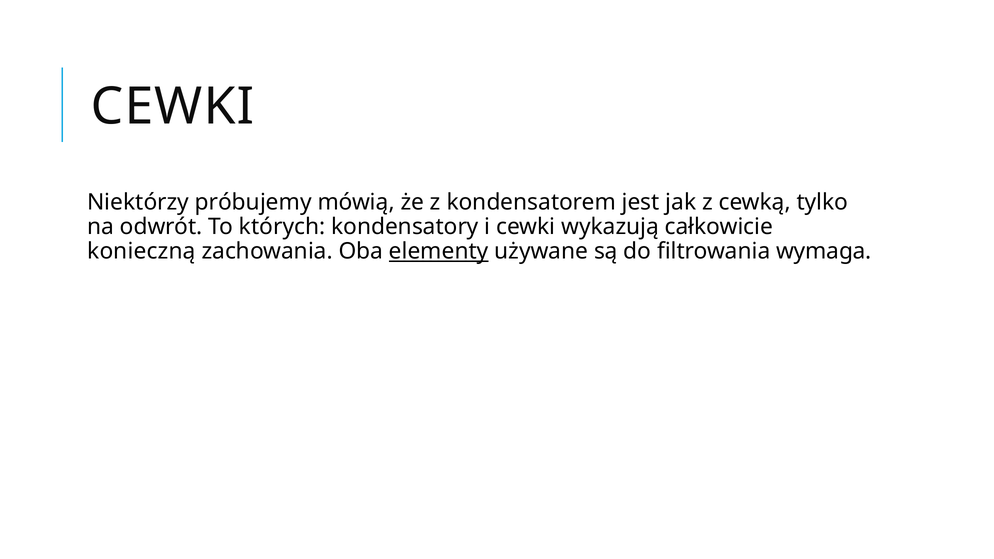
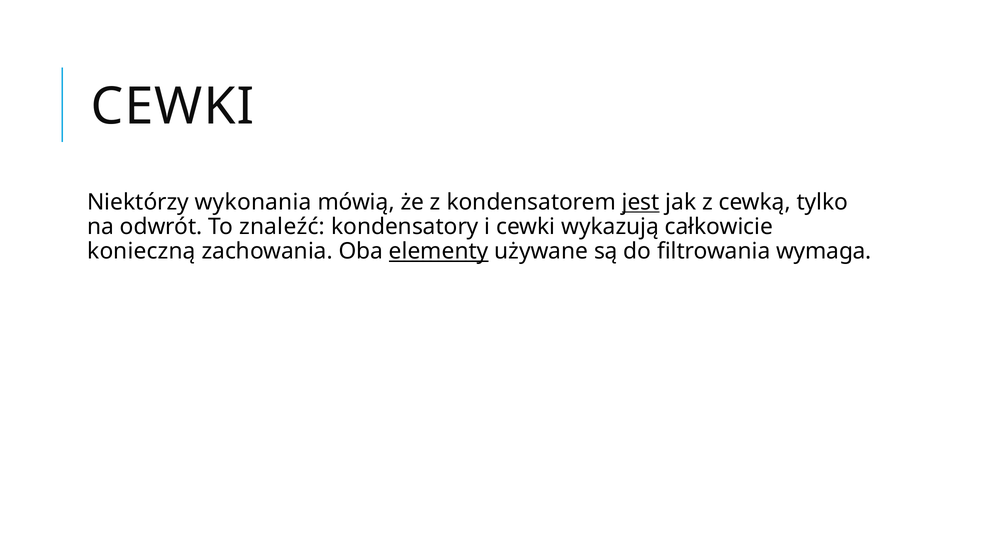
próbujemy: próbujemy -> wykonania
jest underline: none -> present
których: których -> znaleźć
